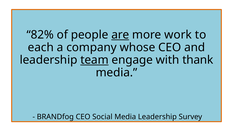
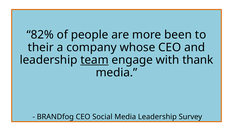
are underline: present -> none
work: work -> been
each: each -> their
